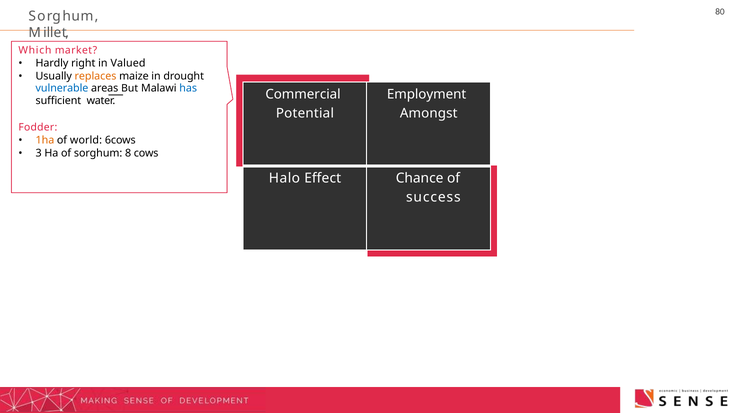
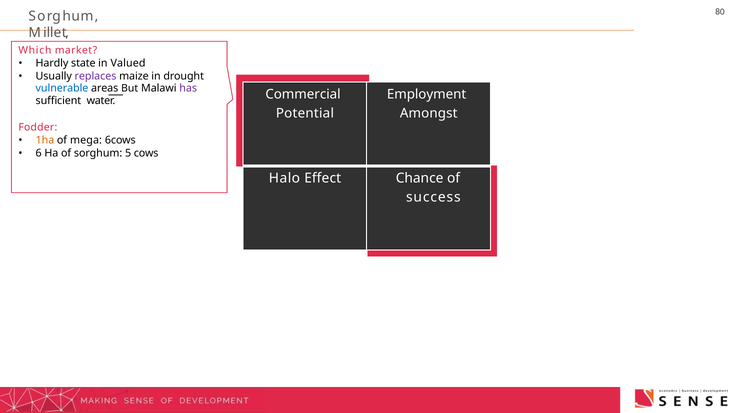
right: right -> state
replaces colour: orange -> purple
has colour: blue -> purple
world: world -> mega
3: 3 -> 6
8: 8 -> 5
